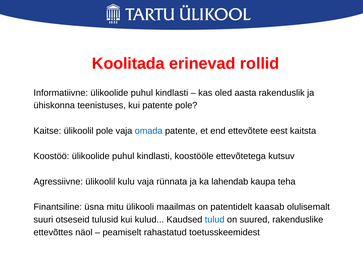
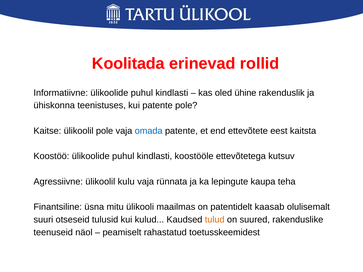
aasta: aasta -> ühine
lahendab: lahendab -> lepingute
tulud colour: blue -> orange
ettevõttes: ettevõttes -> teenuseid
